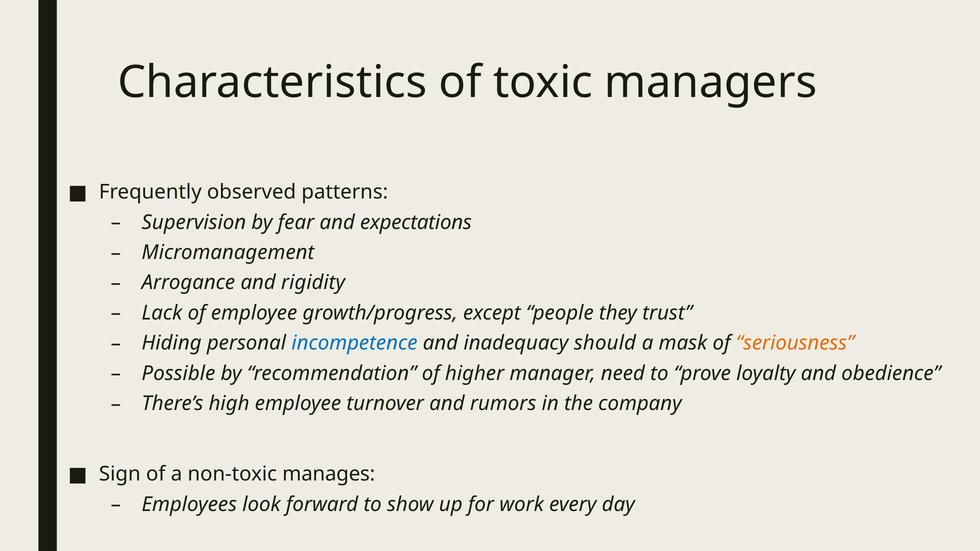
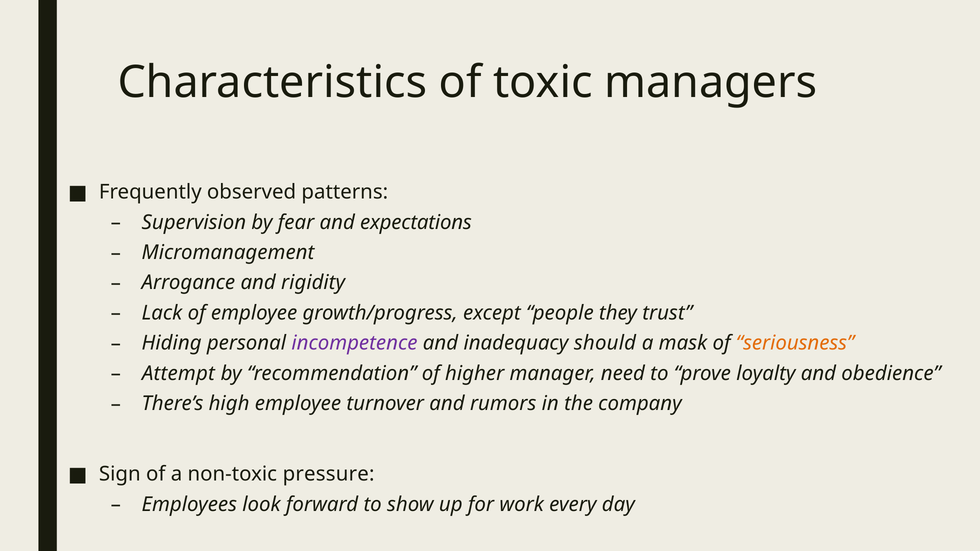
incompetence colour: blue -> purple
Possible: Possible -> Attempt
manages: manages -> pressure
